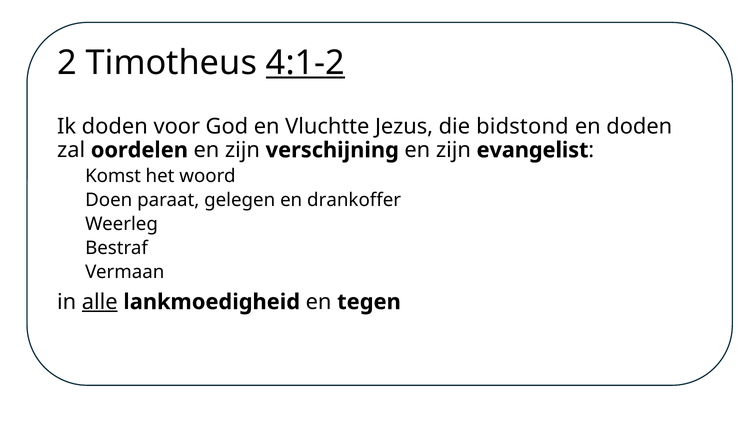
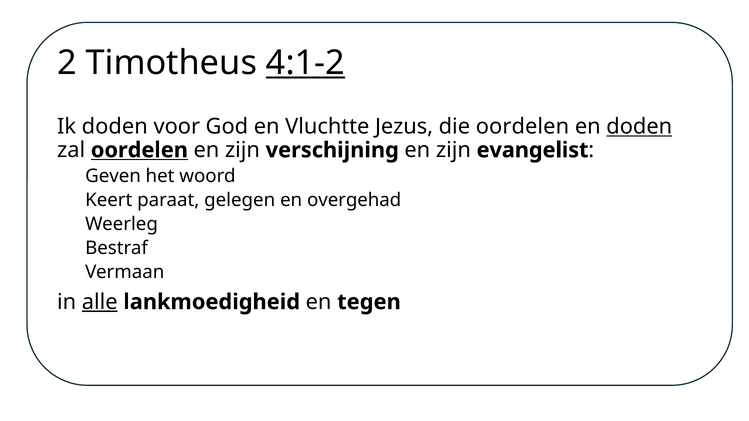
die bidstond: bidstond -> oordelen
doden at (639, 127) underline: none -> present
oordelen at (139, 150) underline: none -> present
Komst: Komst -> Geven
Doen: Doen -> Keert
drankoffer: drankoffer -> overgehad
